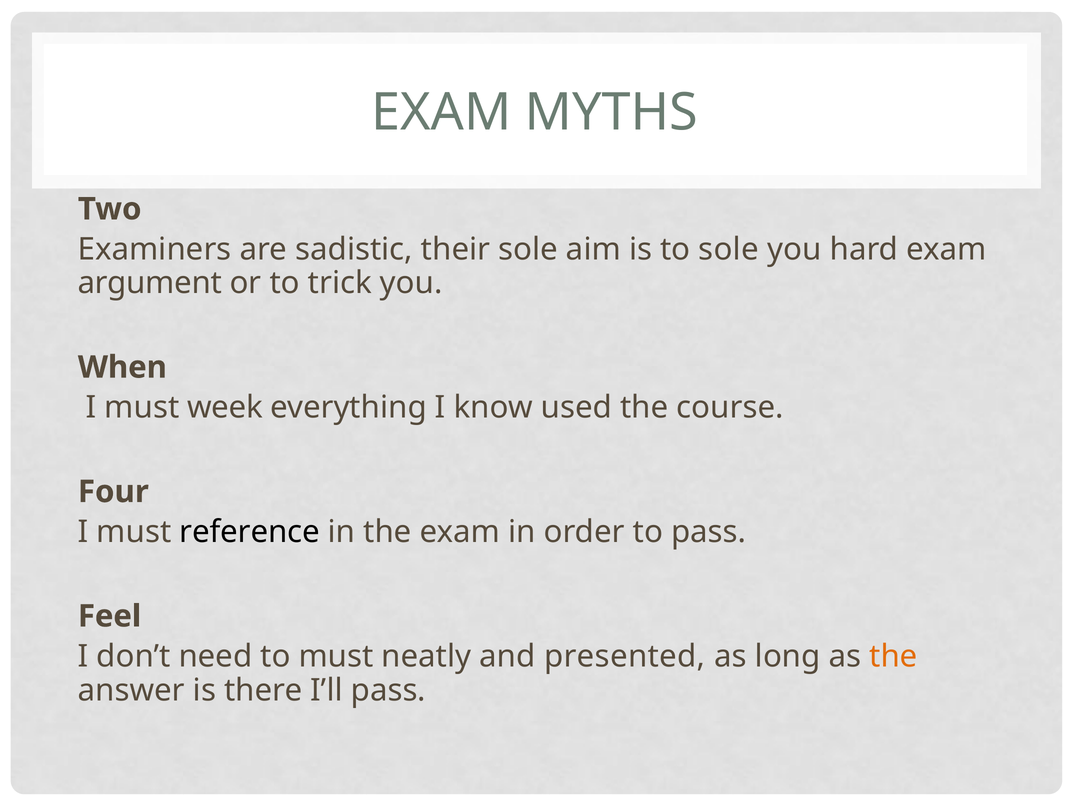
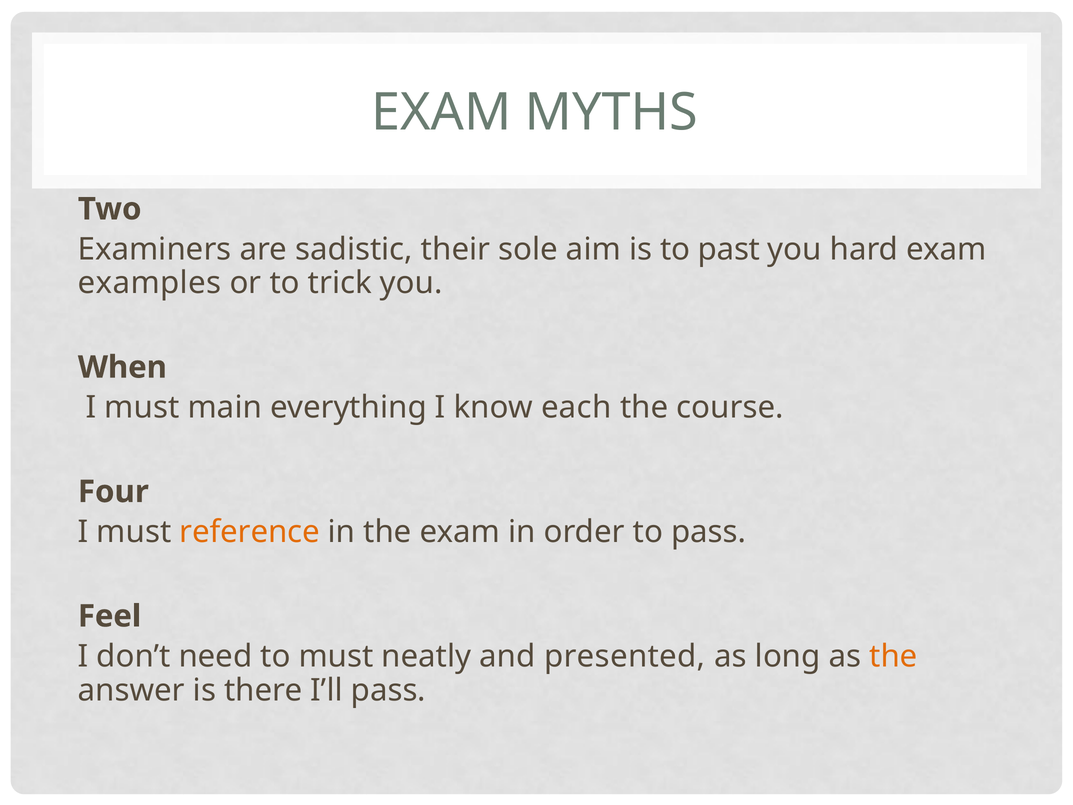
to sole: sole -> past
argument: argument -> examples
week: week -> main
used: used -> each
reference colour: black -> orange
